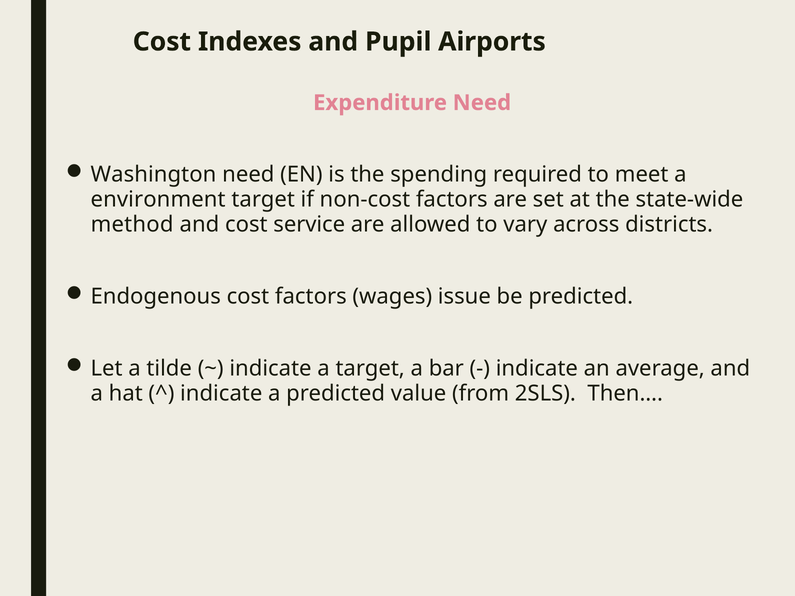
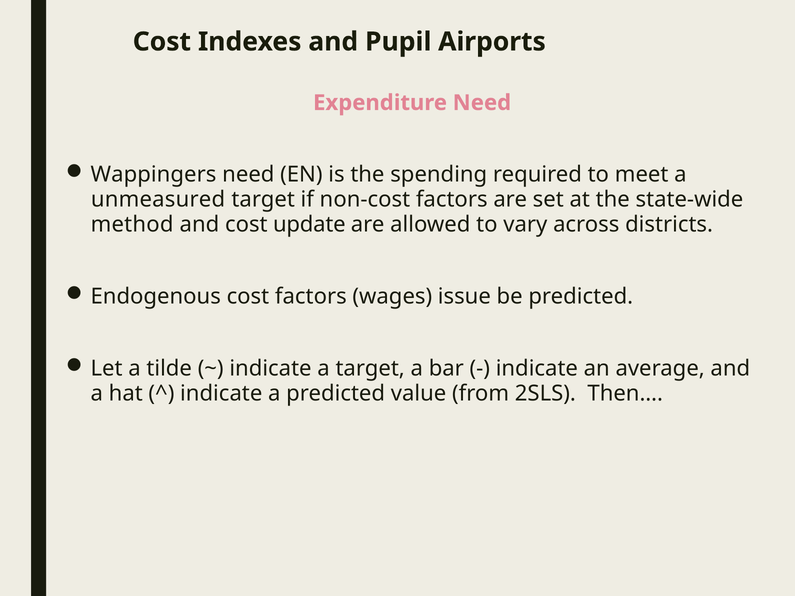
Washington: Washington -> Wappingers
environment: environment -> unmeasured
service: service -> update
